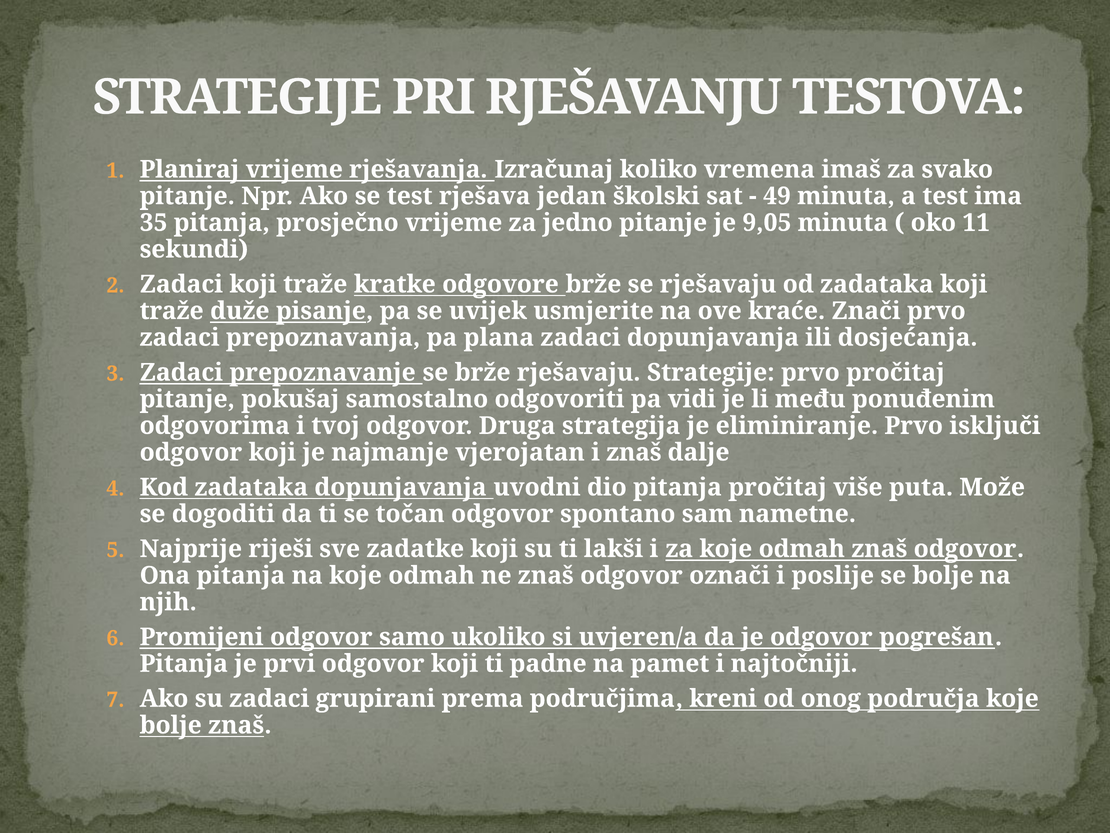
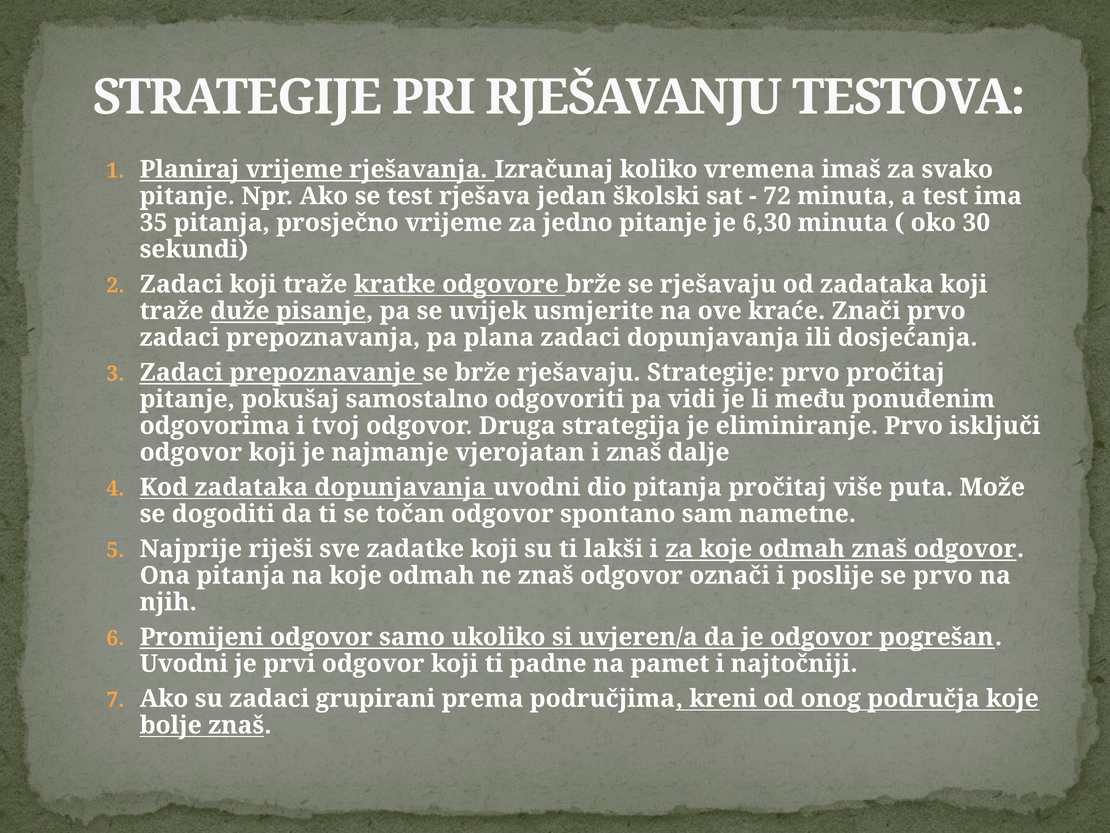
49: 49 -> 72
9,05: 9,05 -> 6,30
11: 11 -> 30
se bolje: bolje -> prvo
Pitanja at (184, 663): Pitanja -> Uvodni
